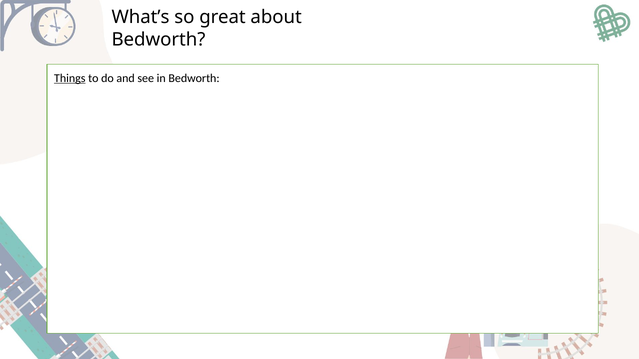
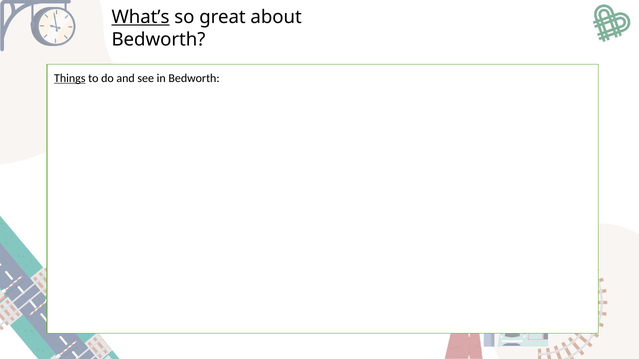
What’s underline: none -> present
